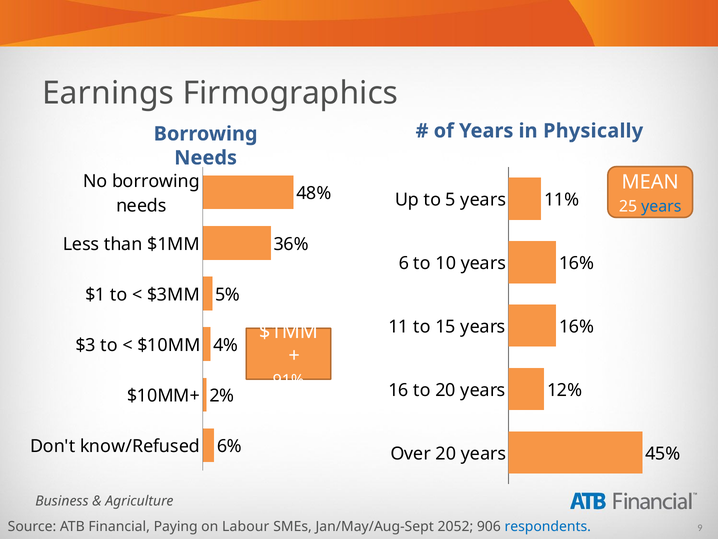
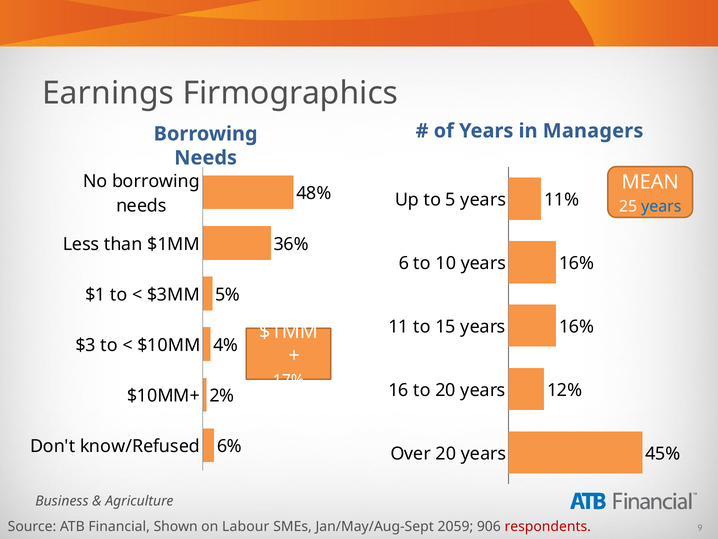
Physically: Physically -> Managers
91%: 91% -> 17%
Paying: Paying -> Shown
2052: 2052 -> 2059
respondents colour: blue -> red
